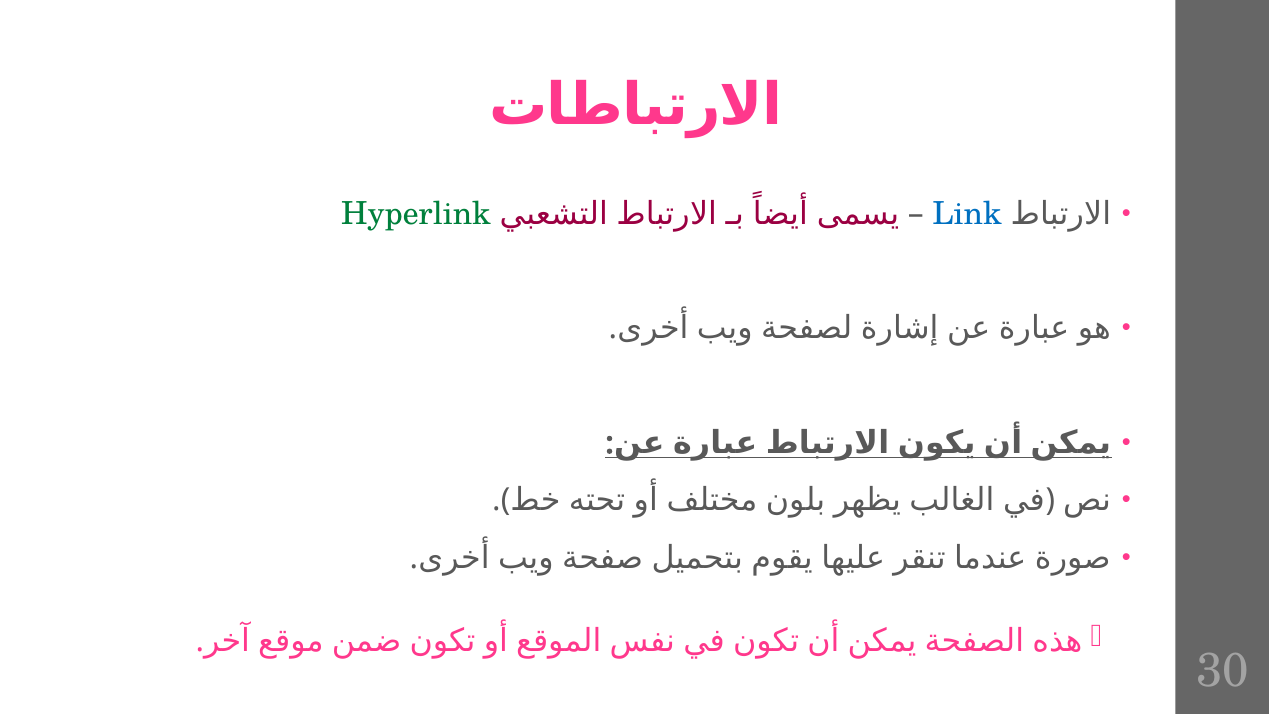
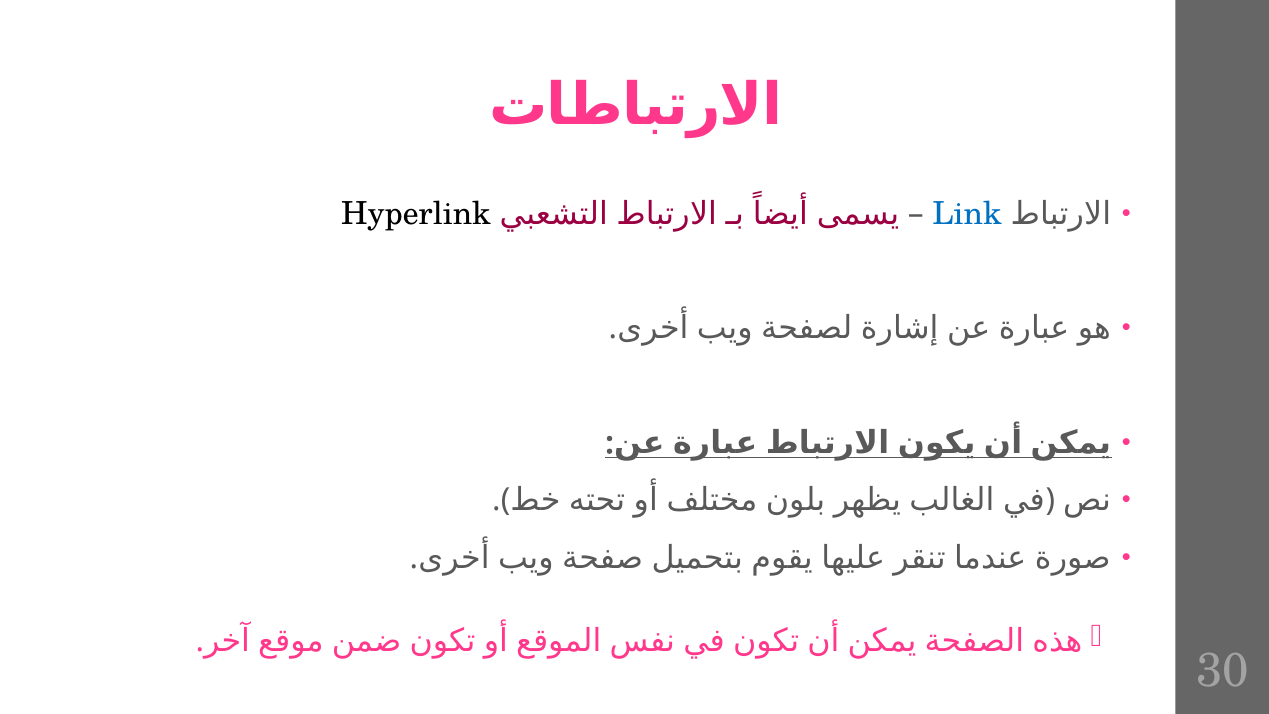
Hyperlink colour: green -> black
